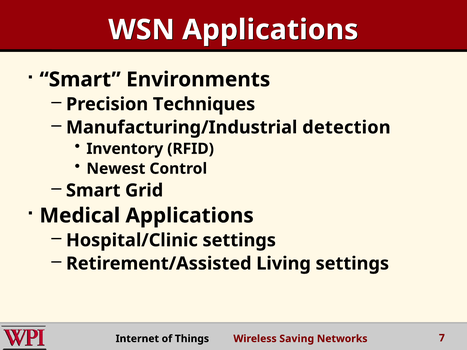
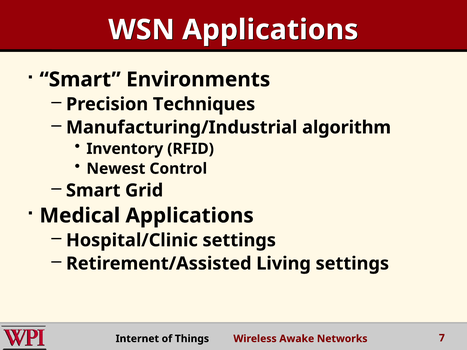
detection: detection -> algorithm
Saving: Saving -> Awake
